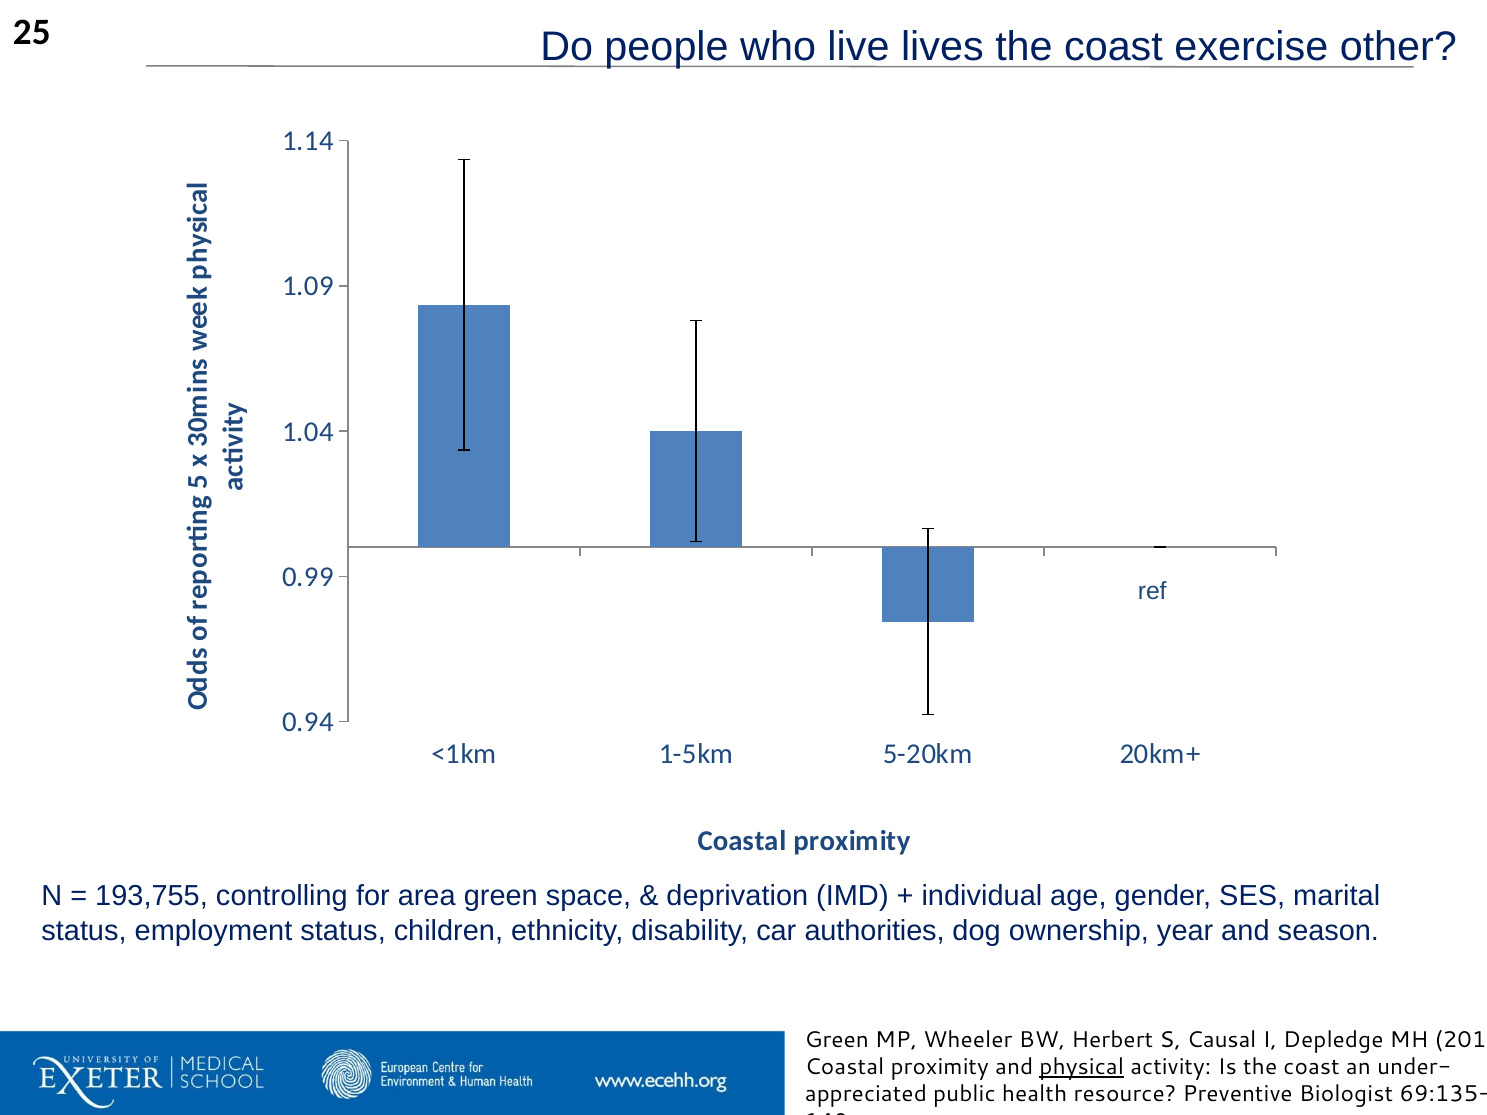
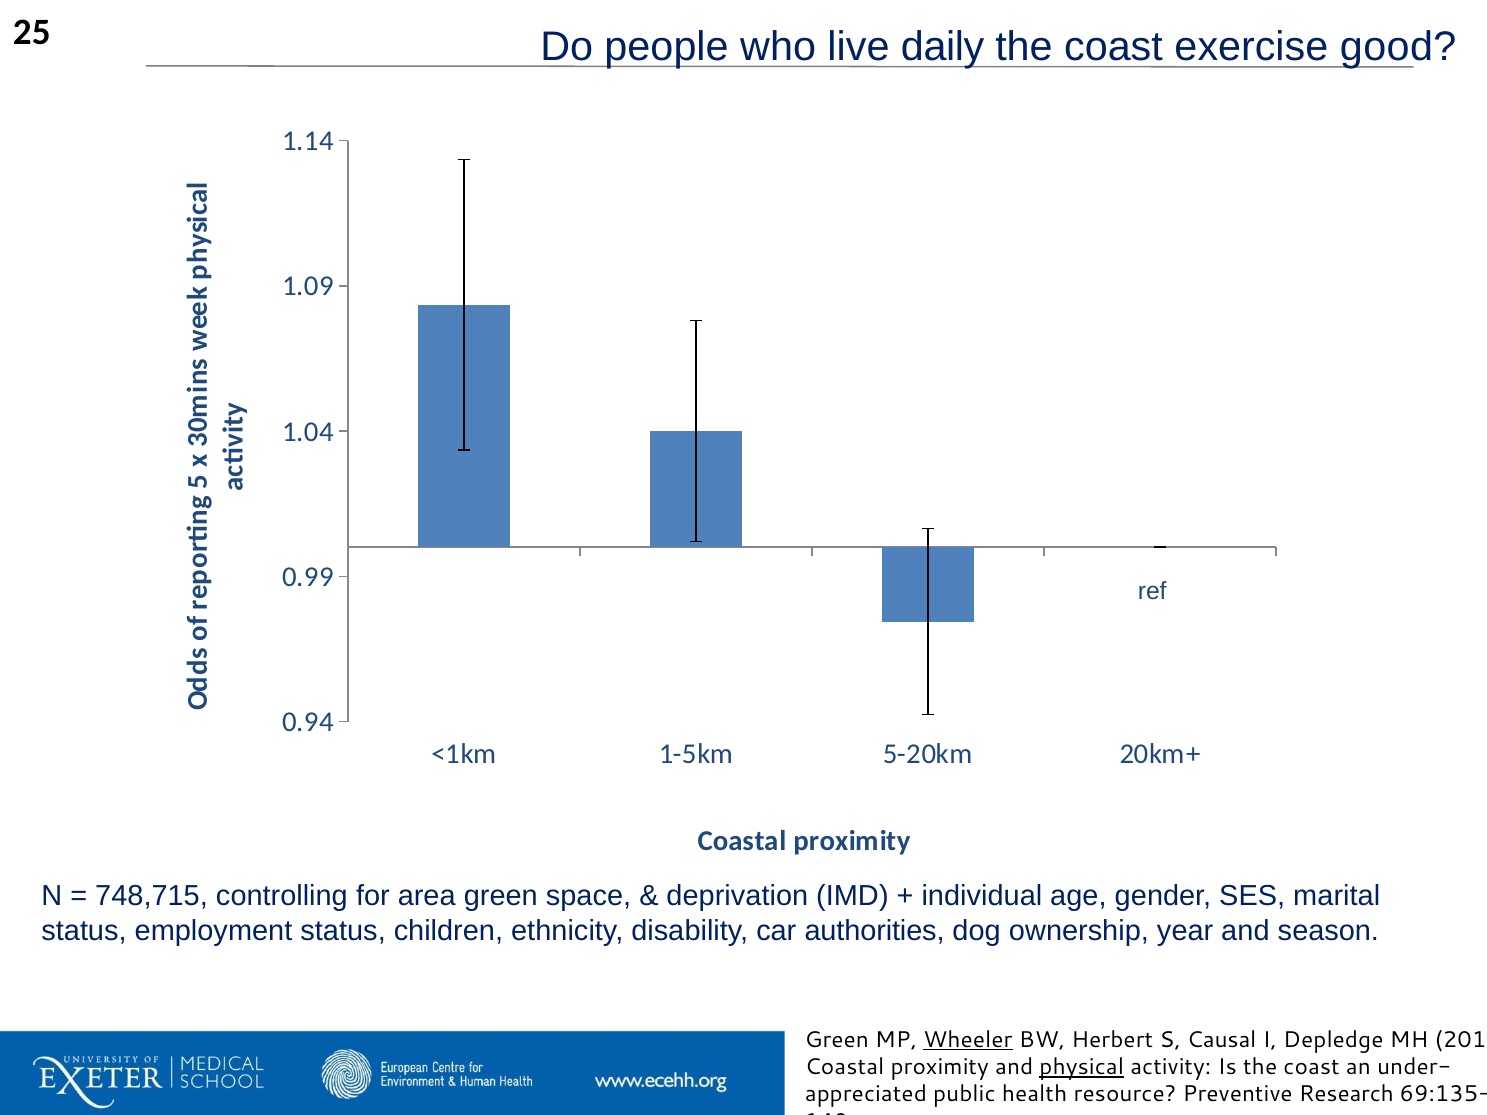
lives: lives -> daily
other: other -> good
193,755: 193,755 -> 748,715
Wheeler underline: none -> present
Biologist: Biologist -> Research
